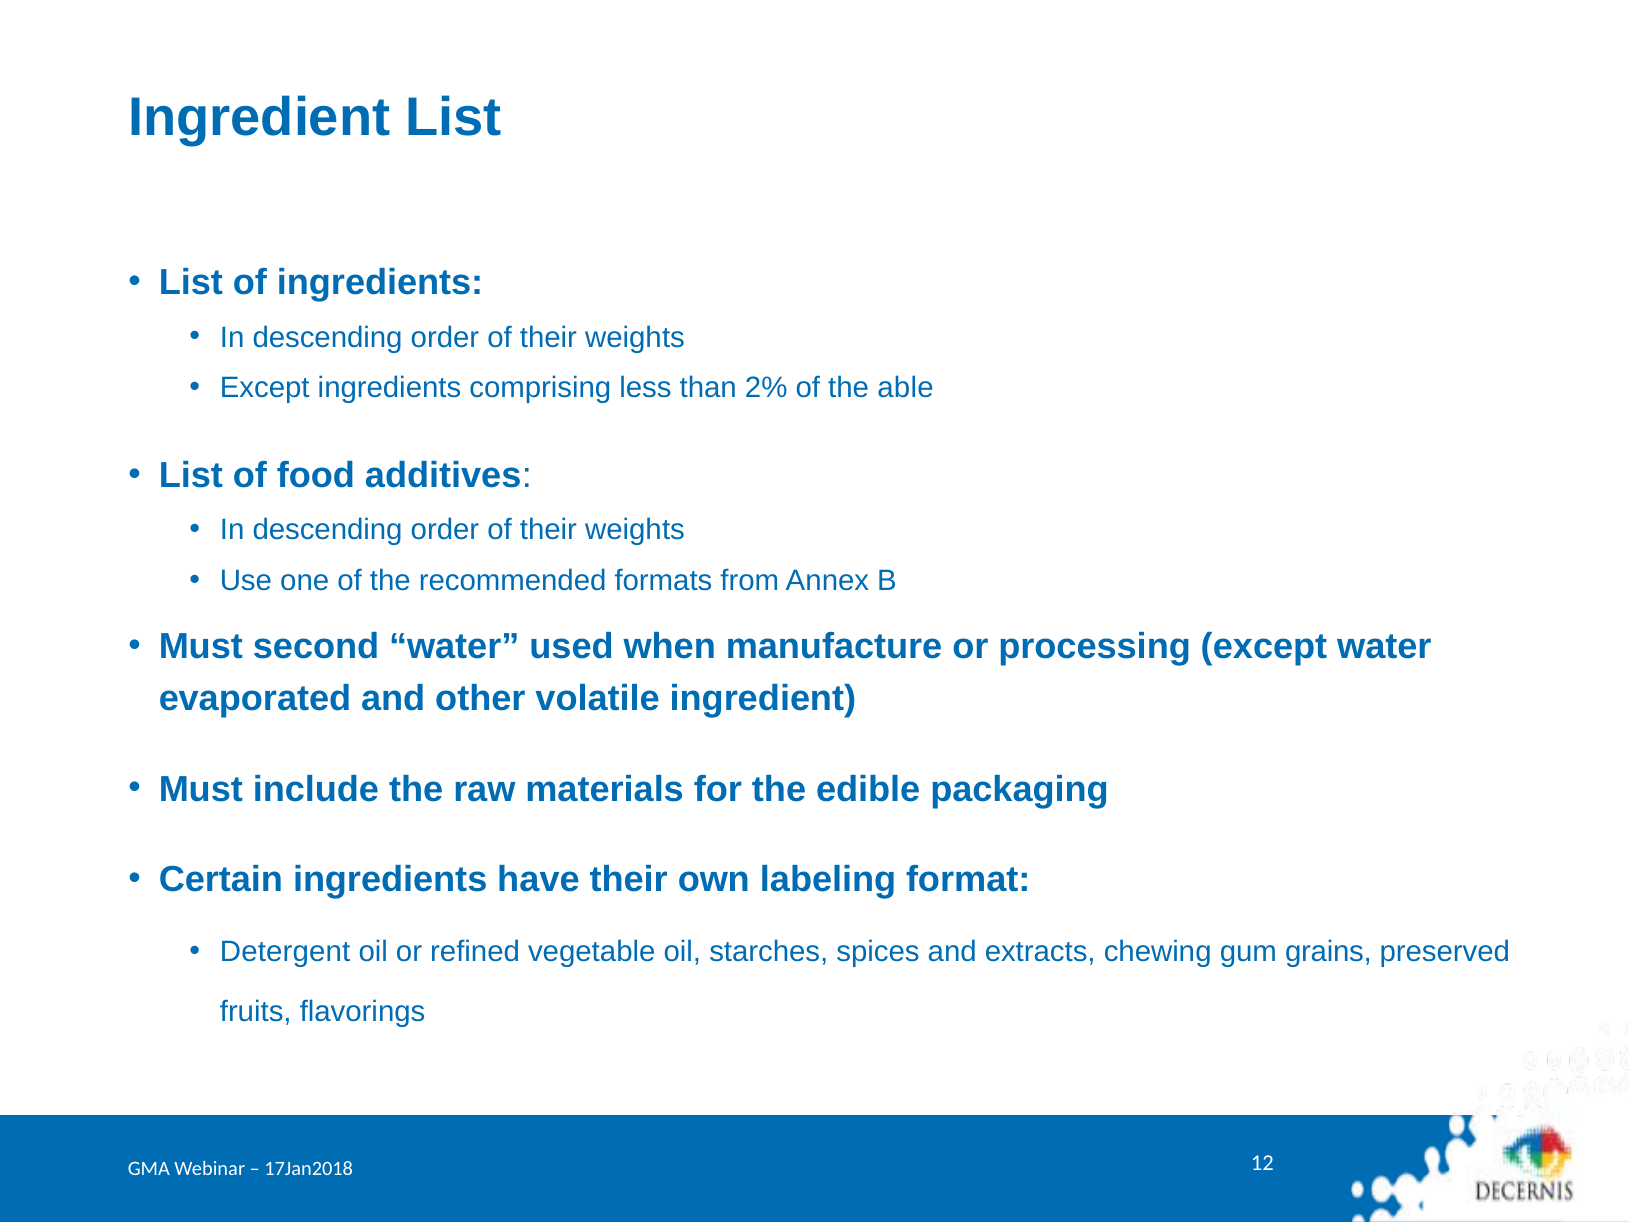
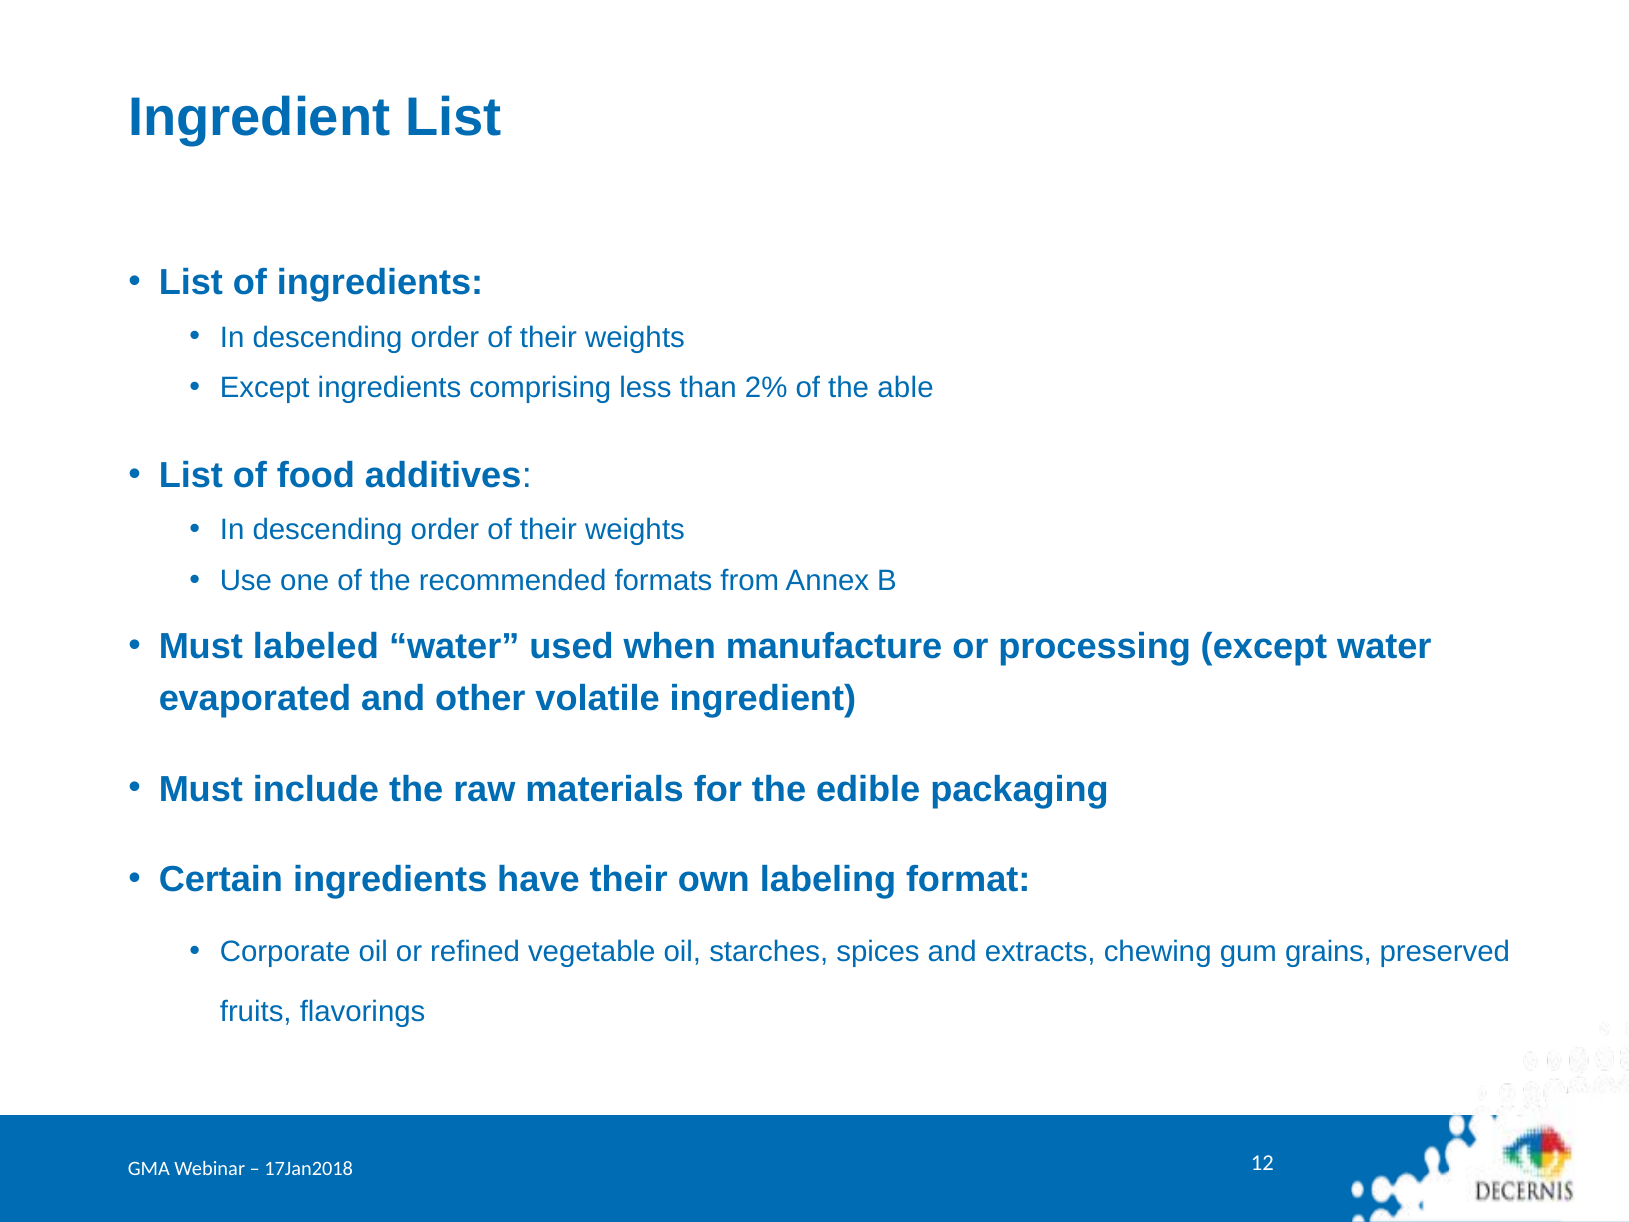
second: second -> labeled
Detergent: Detergent -> Corporate
